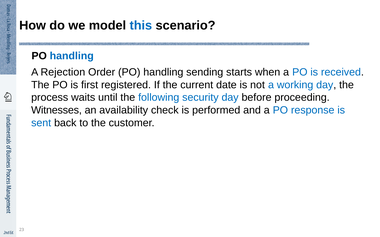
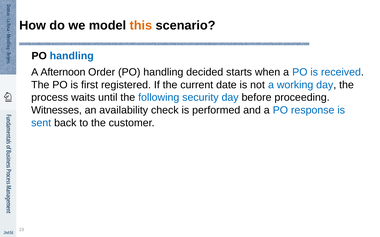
this colour: blue -> orange
Rejection: Rejection -> Afternoon
sending: sending -> decided
